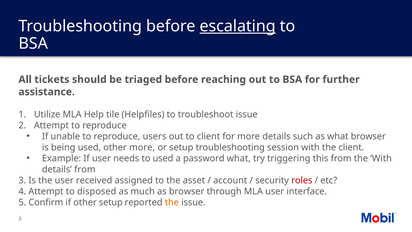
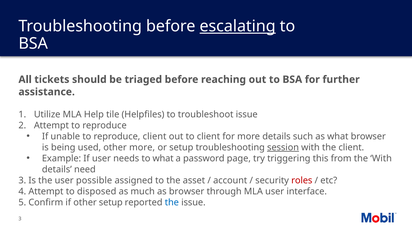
reproduce users: users -> client
session underline: none -> present
to used: used -> what
password what: what -> page
details from: from -> need
received: received -> possible
the at (172, 202) colour: orange -> blue
